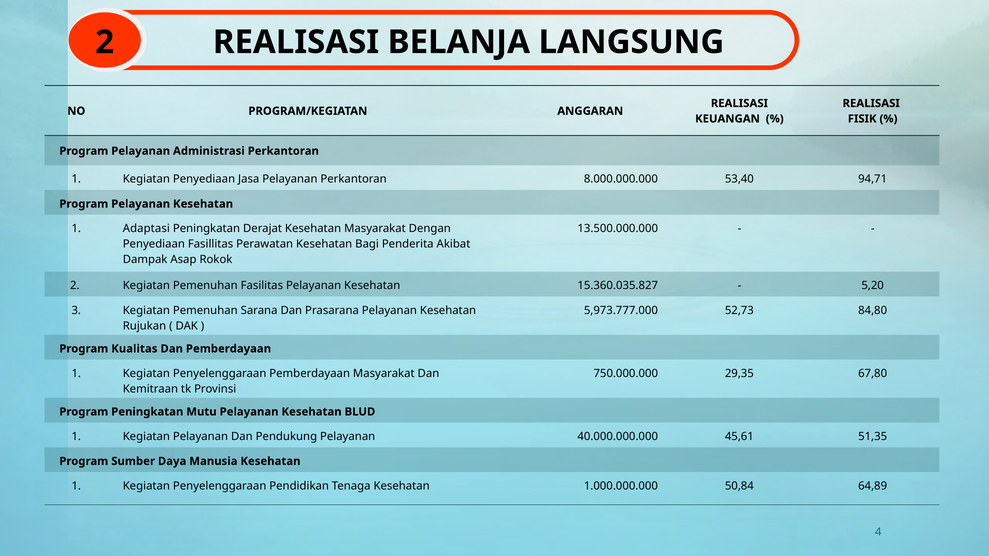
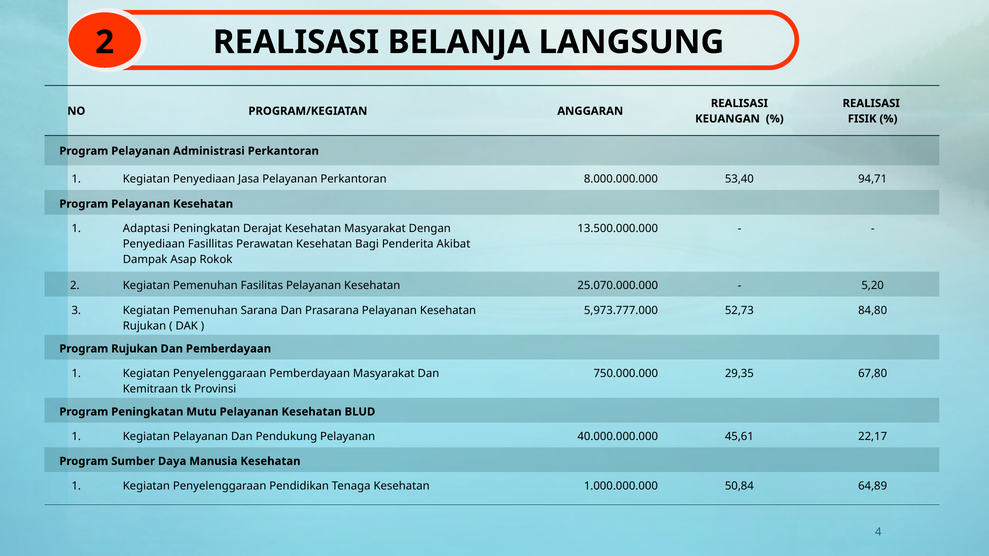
15.360.035.827: 15.360.035.827 -> 25.070.000.000
Program Kualitas: Kualitas -> Rujukan
51,35: 51,35 -> 22,17
